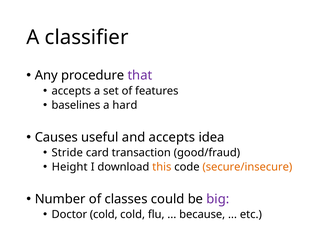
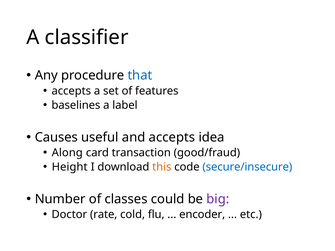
that colour: purple -> blue
hard: hard -> label
Stride: Stride -> Along
secure/insecure colour: orange -> blue
Doctor cold: cold -> rate
because: because -> encoder
